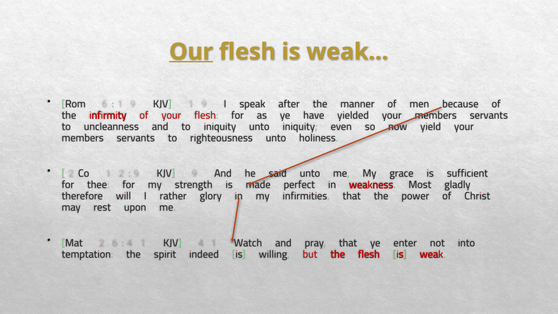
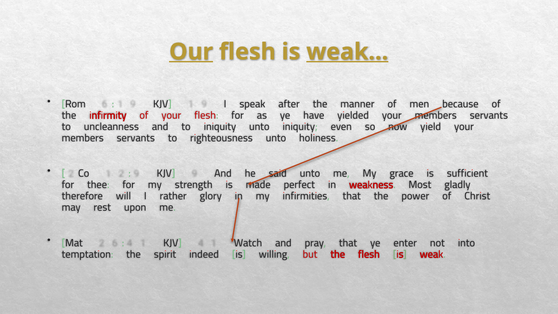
weak… underline: none -> present
